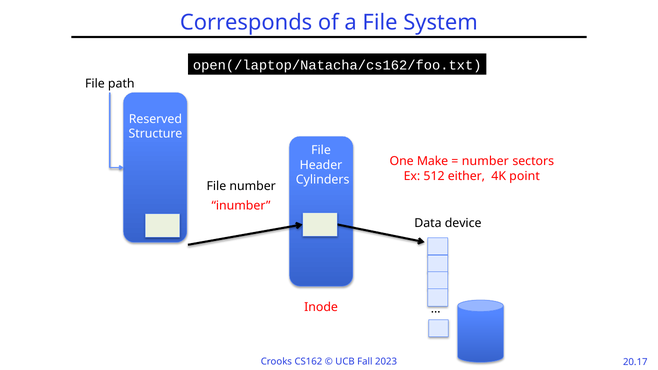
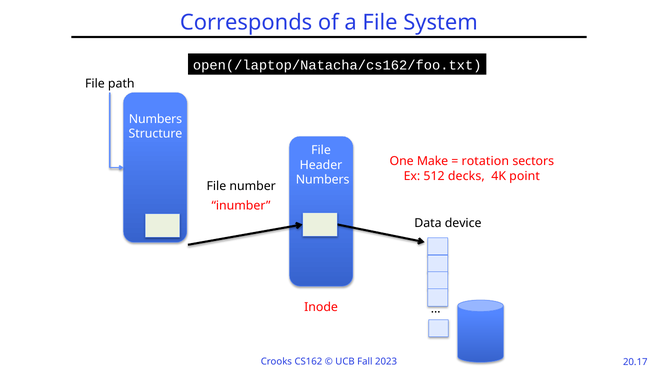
Reserved at (155, 119): Reserved -> Numbers
number at (485, 161): number -> rotation
either: either -> decks
Cylinders at (323, 180): Cylinders -> Numbers
